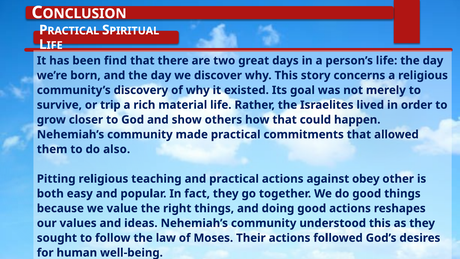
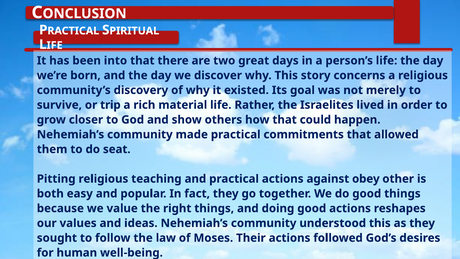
find: find -> into
also: also -> seat
